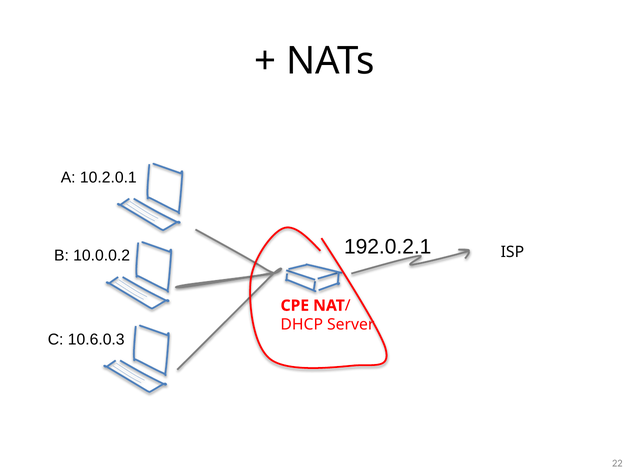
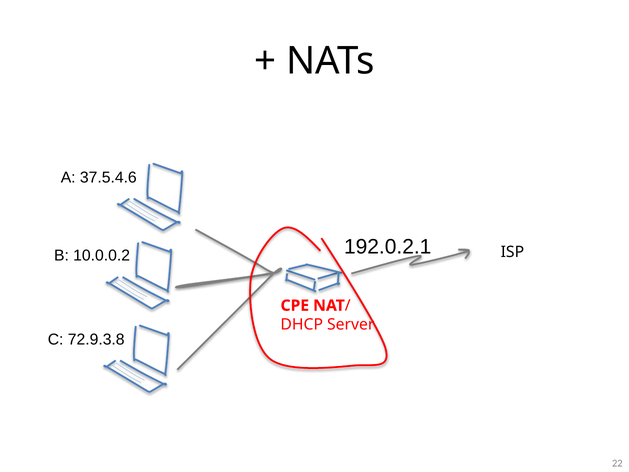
10.2.0.1: 10.2.0.1 -> 37.5.4.6
10.6.0.3: 10.6.0.3 -> 72.9.3.8
